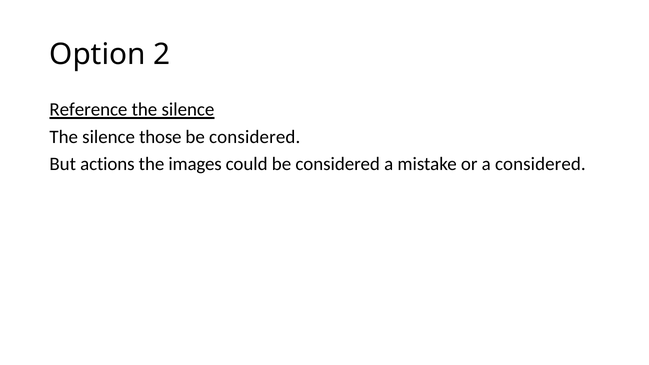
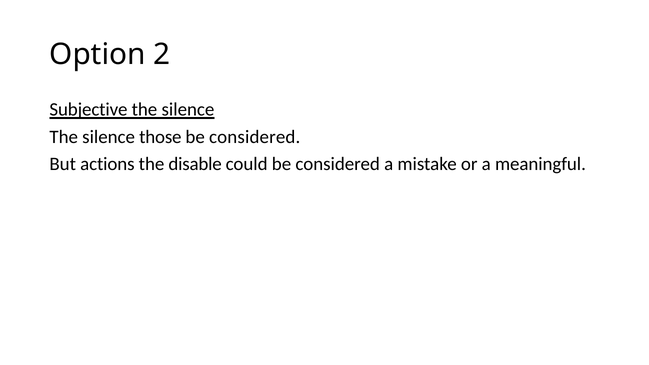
Reference: Reference -> Subjective
images: images -> disable
a considered: considered -> meaningful
